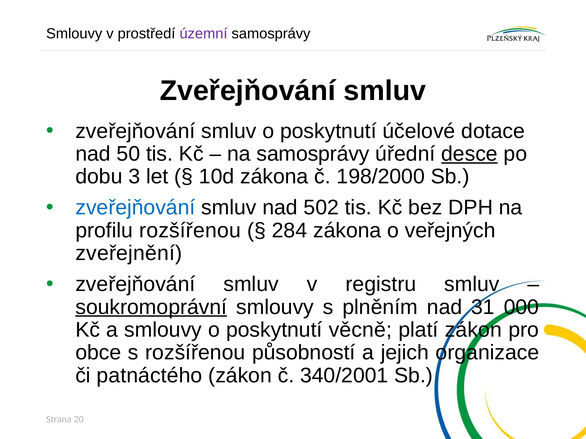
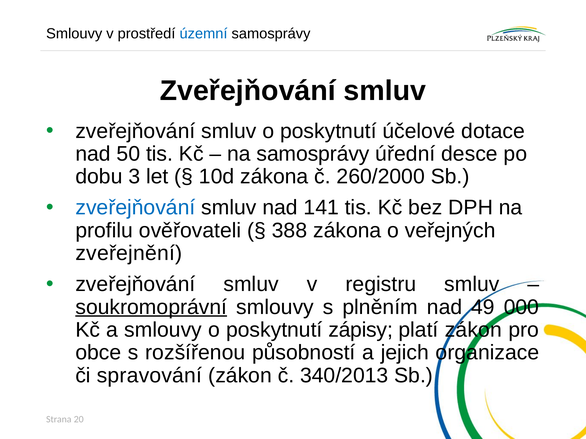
územní colour: purple -> blue
desce underline: present -> none
198/2000: 198/2000 -> 260/2000
502: 502 -> 141
profilu rozšířenou: rozšířenou -> ověřovateli
284: 284 -> 388
31: 31 -> 49
věcně: věcně -> zápisy
patnáctého: patnáctého -> spravování
340/2001: 340/2001 -> 340/2013
